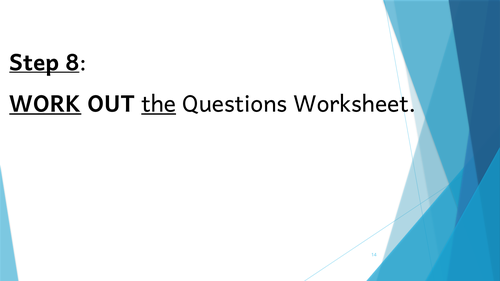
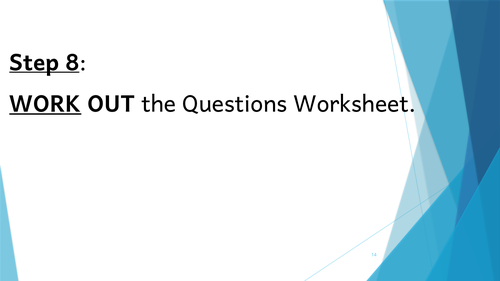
the underline: present -> none
